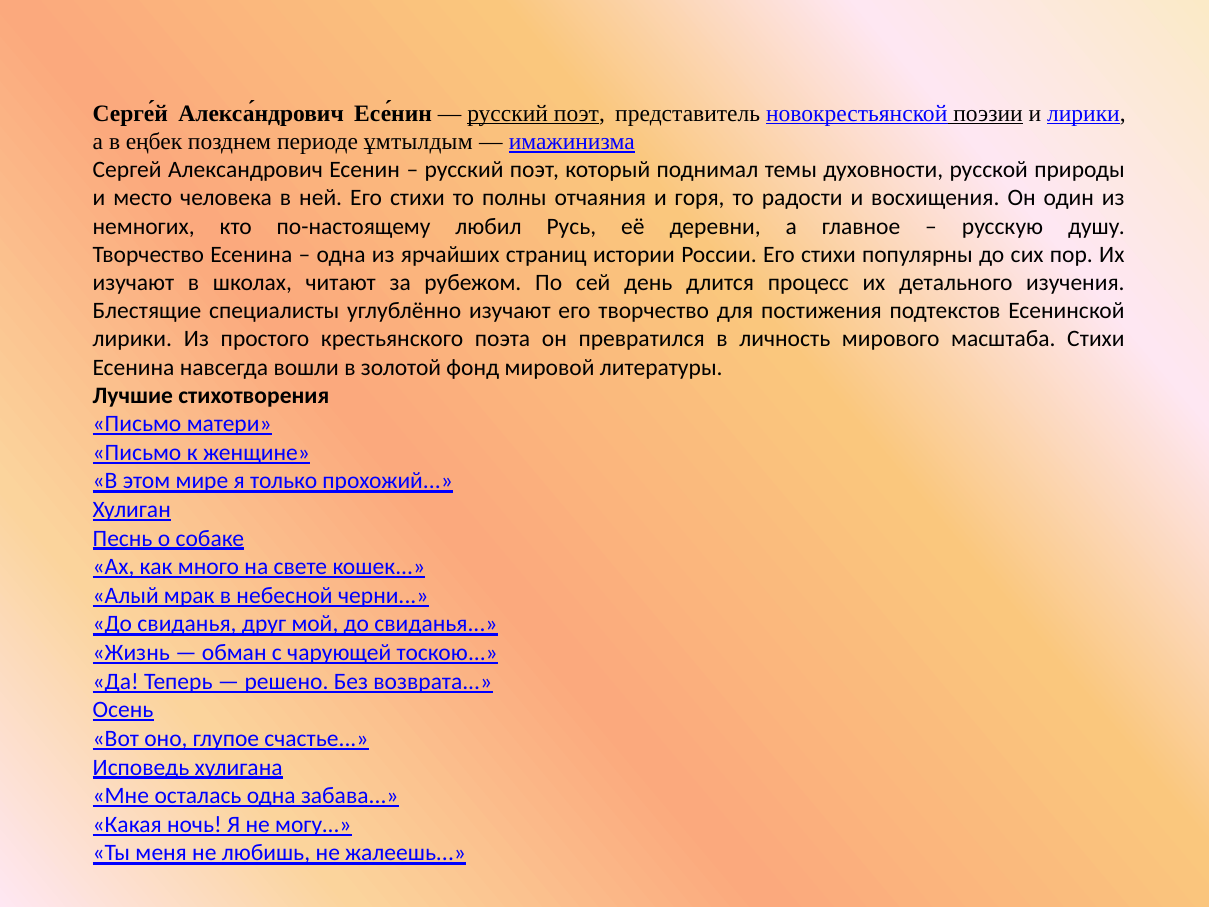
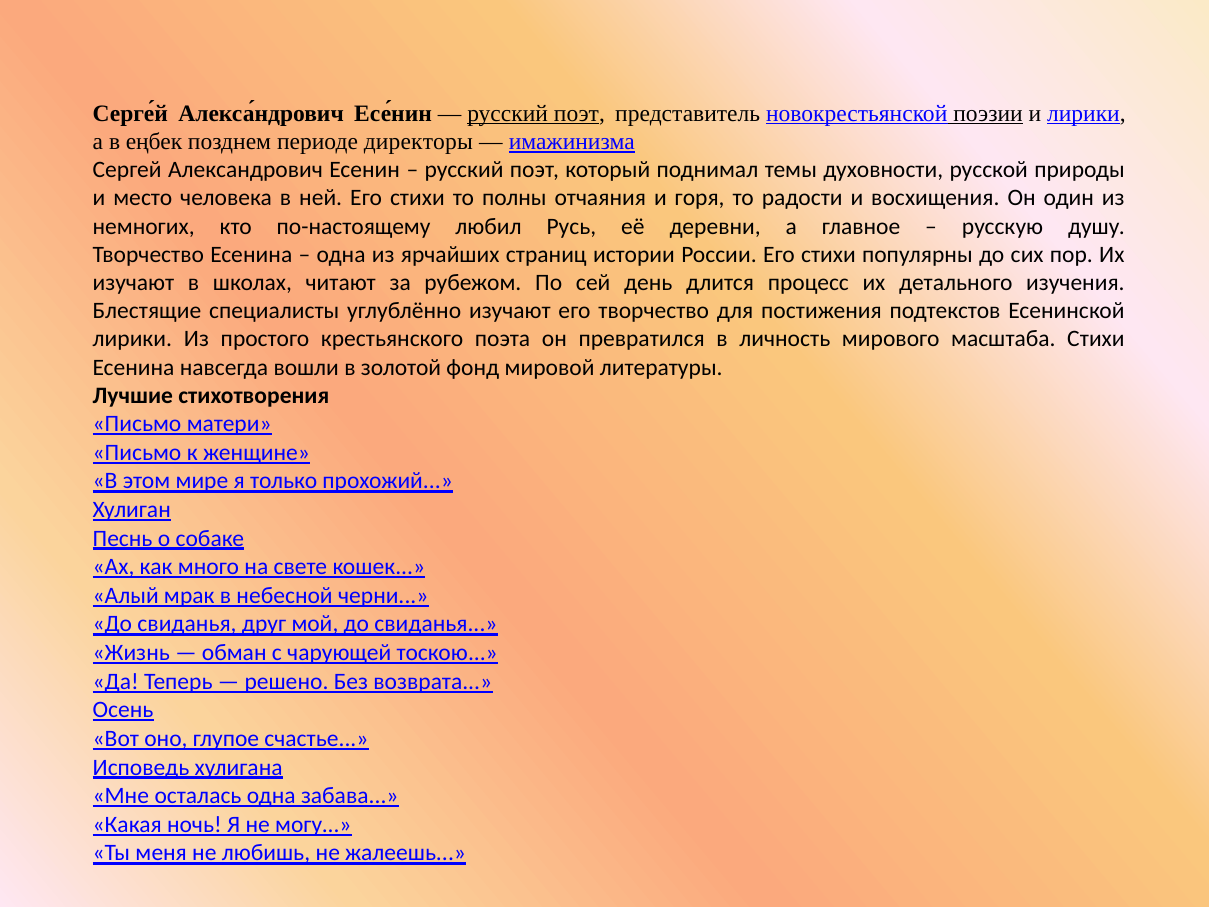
ұмтылдым: ұмтылдым -> директоры
